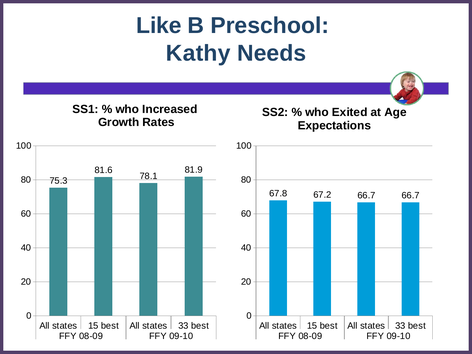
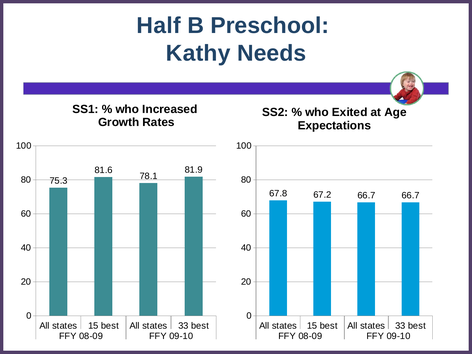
Like: Like -> Half
